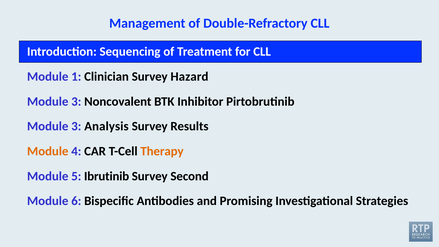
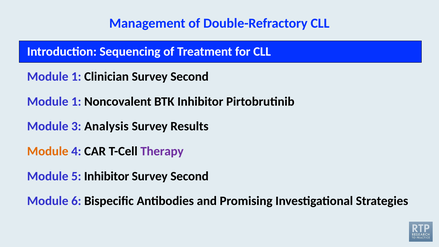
Clinician Survey Hazard: Hazard -> Second
3 at (76, 101): 3 -> 1
Therapy colour: orange -> purple
5 Ibrutinib: Ibrutinib -> Inhibitor
